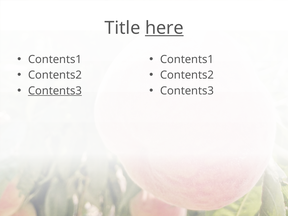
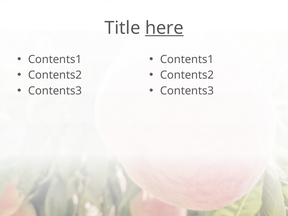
Contents3 at (55, 91) underline: present -> none
